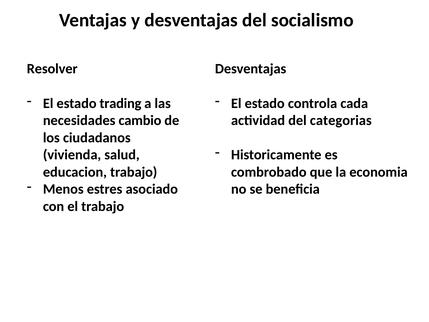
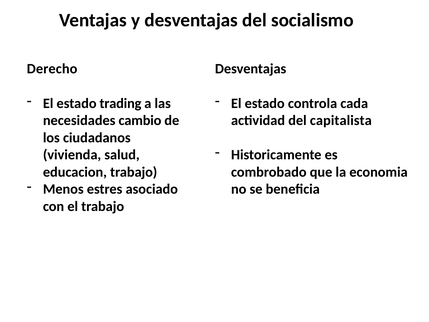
Resolver: Resolver -> Derecho
categorias: categorias -> capitalista
